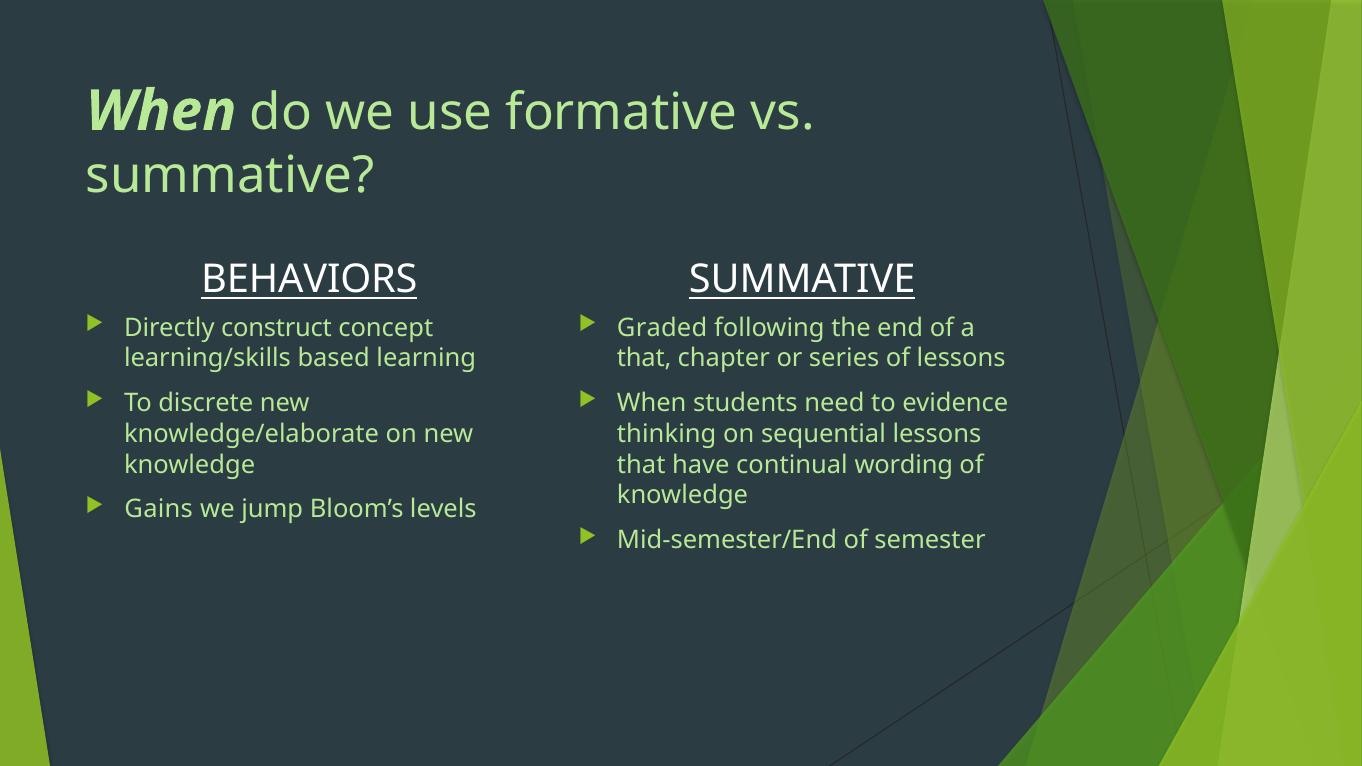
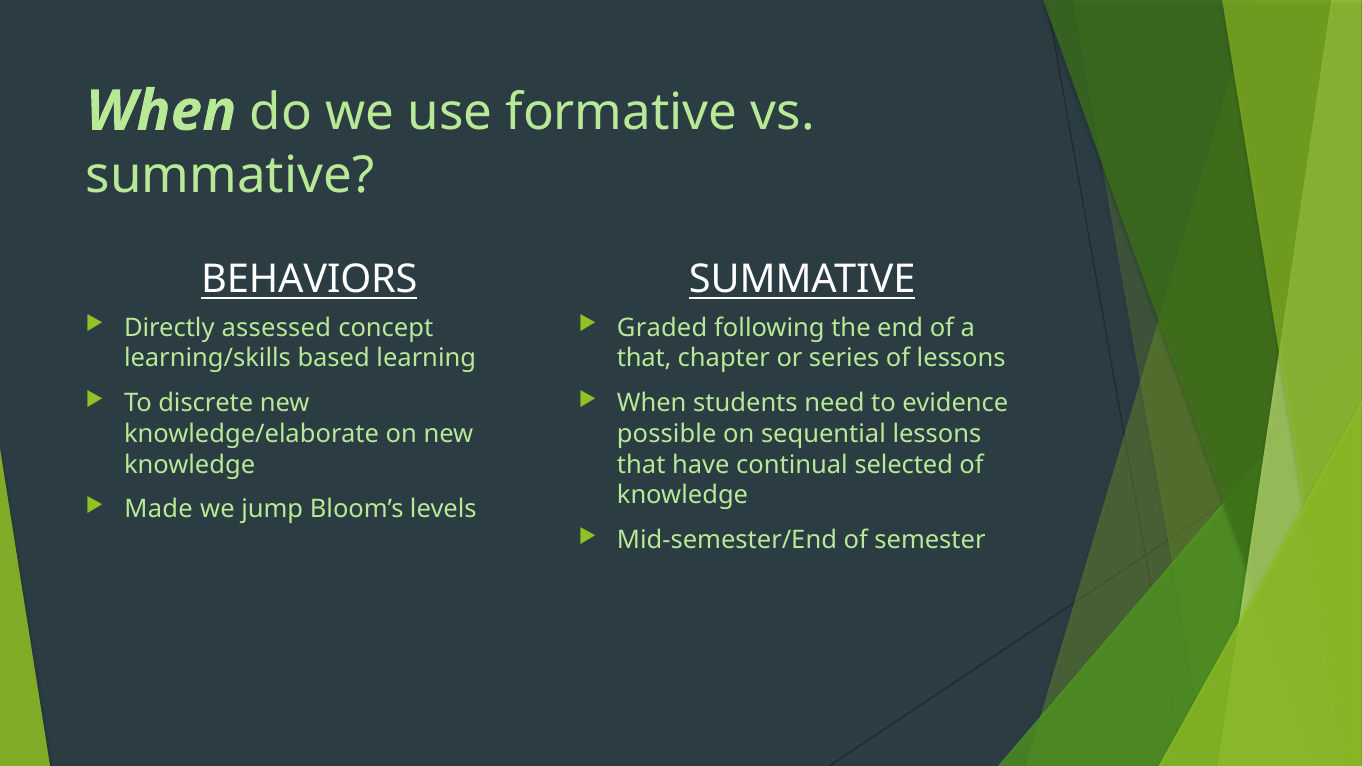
construct: construct -> assessed
thinking: thinking -> possible
wording: wording -> selected
Gains: Gains -> Made
